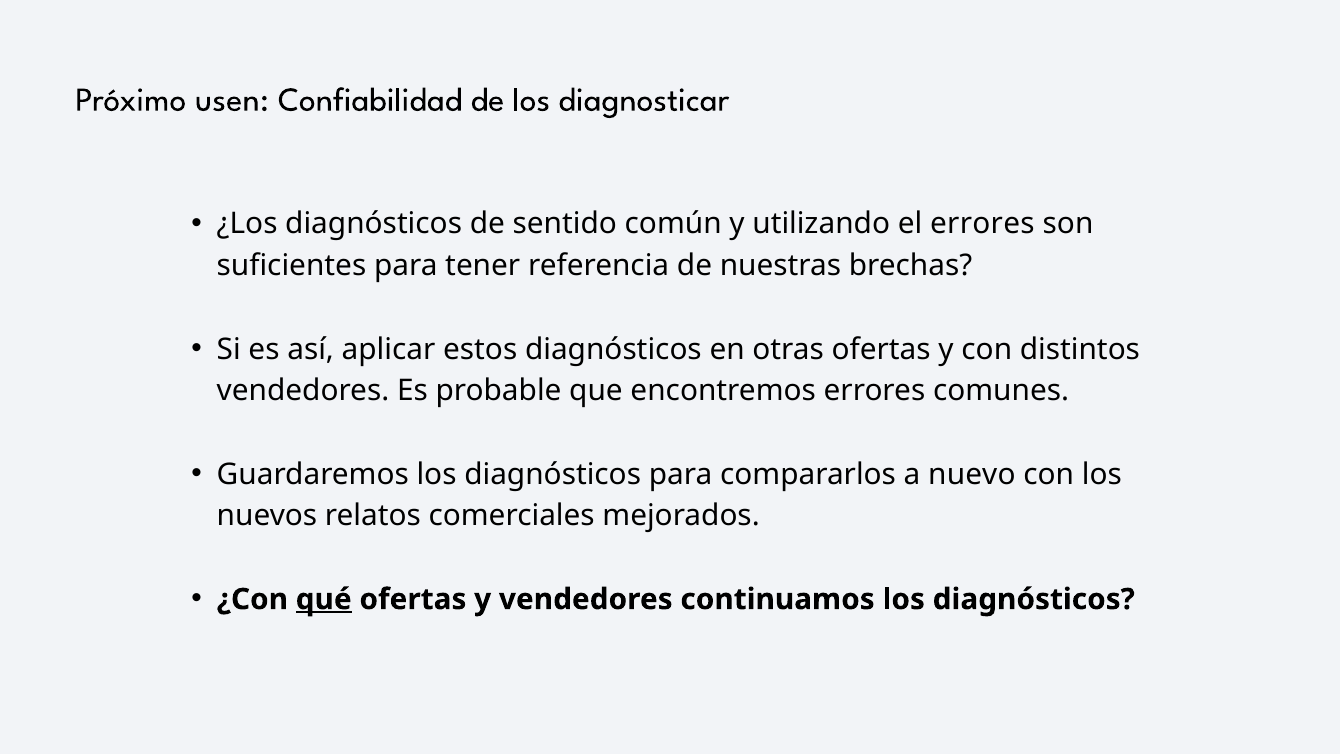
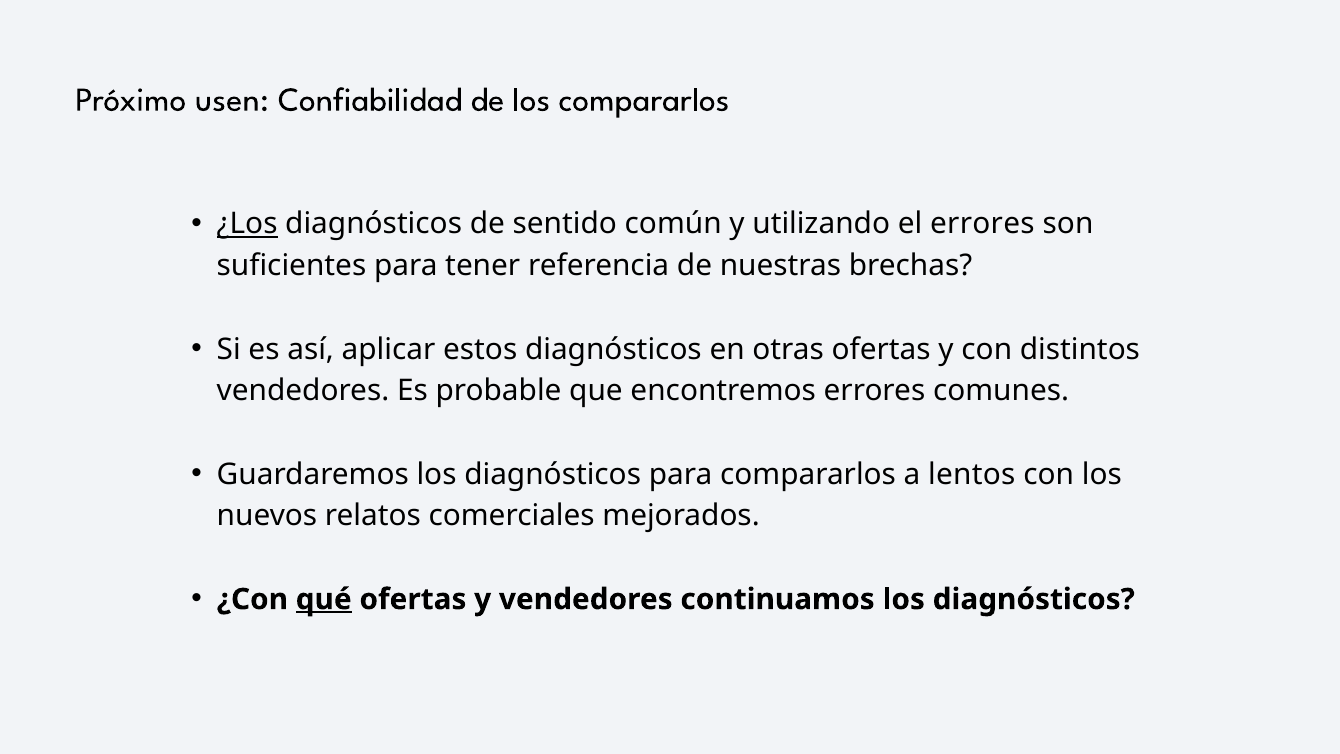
los diagnosticar: diagnosticar -> compararlos
¿Los underline: none -> present
nuevo: nuevo -> lentos
